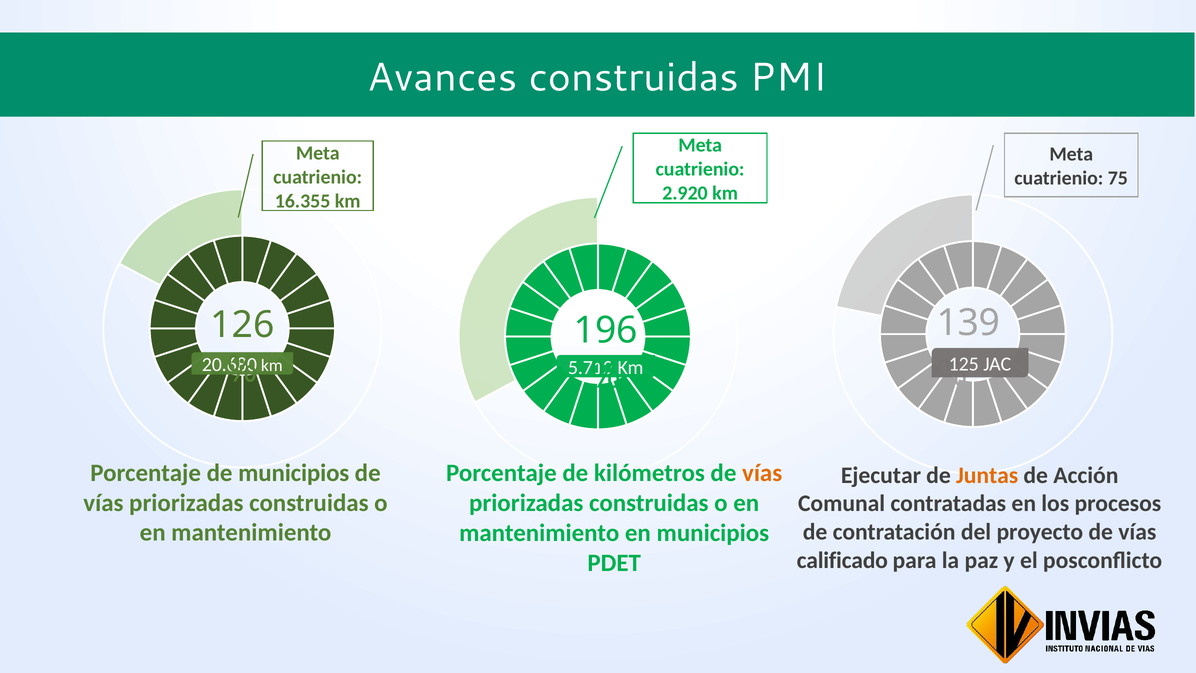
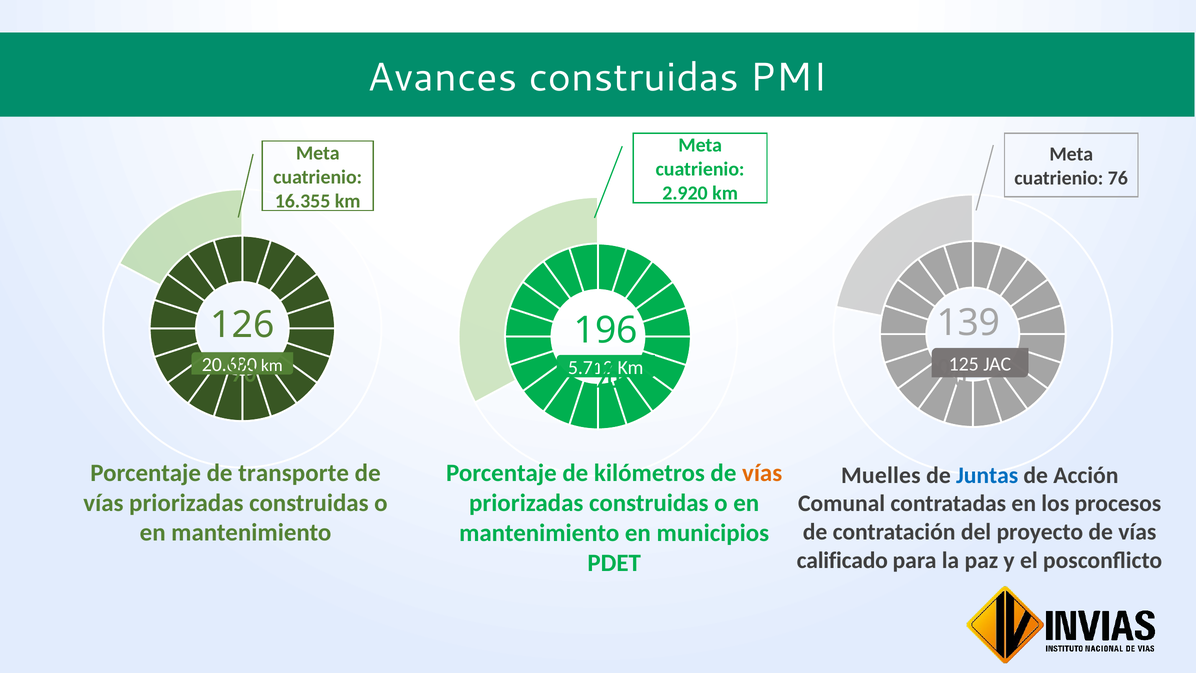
75: 75 -> 76
de municipios: municipios -> transporte
Ejecutar: Ejecutar -> Muelles
Juntas colour: orange -> blue
